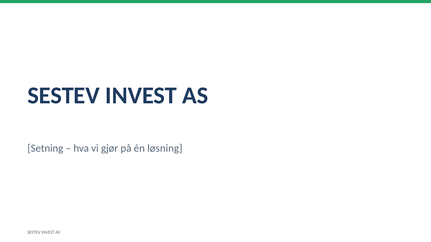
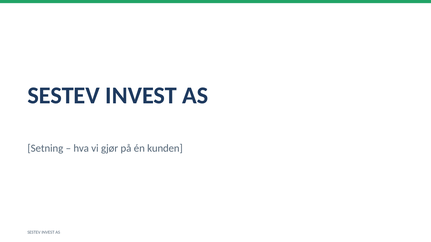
løsning: løsning -> kunden
